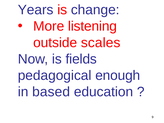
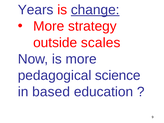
change underline: none -> present
listening: listening -> strategy
is fields: fields -> more
enough: enough -> science
